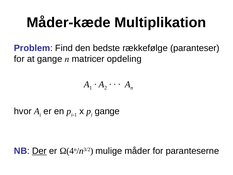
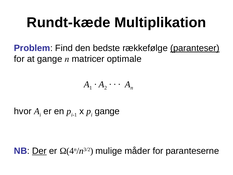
Måder-kæde: Måder-kæde -> Rundt-kæde
paranteser underline: none -> present
opdeling: opdeling -> optimale
